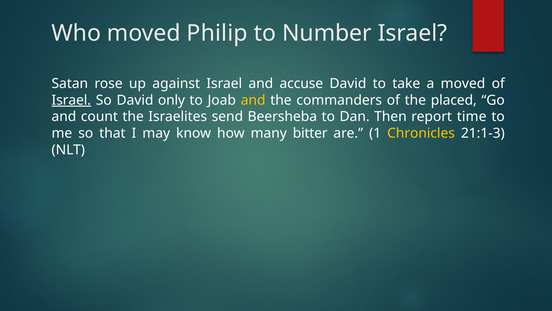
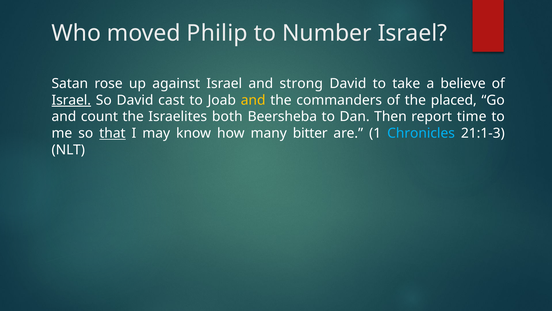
accuse: accuse -> strong
a moved: moved -> believe
only: only -> cast
send: send -> both
that underline: none -> present
Chronicles colour: yellow -> light blue
